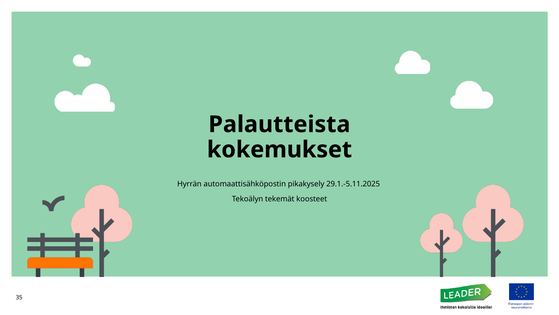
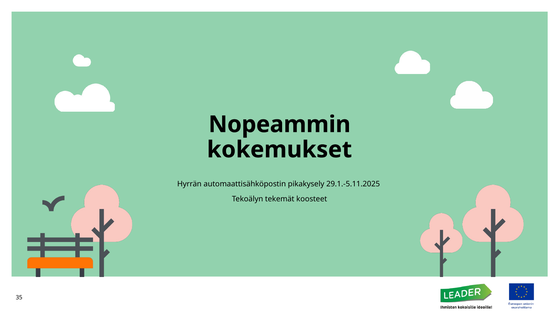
Palautteista: Palautteista -> Nopeammin
